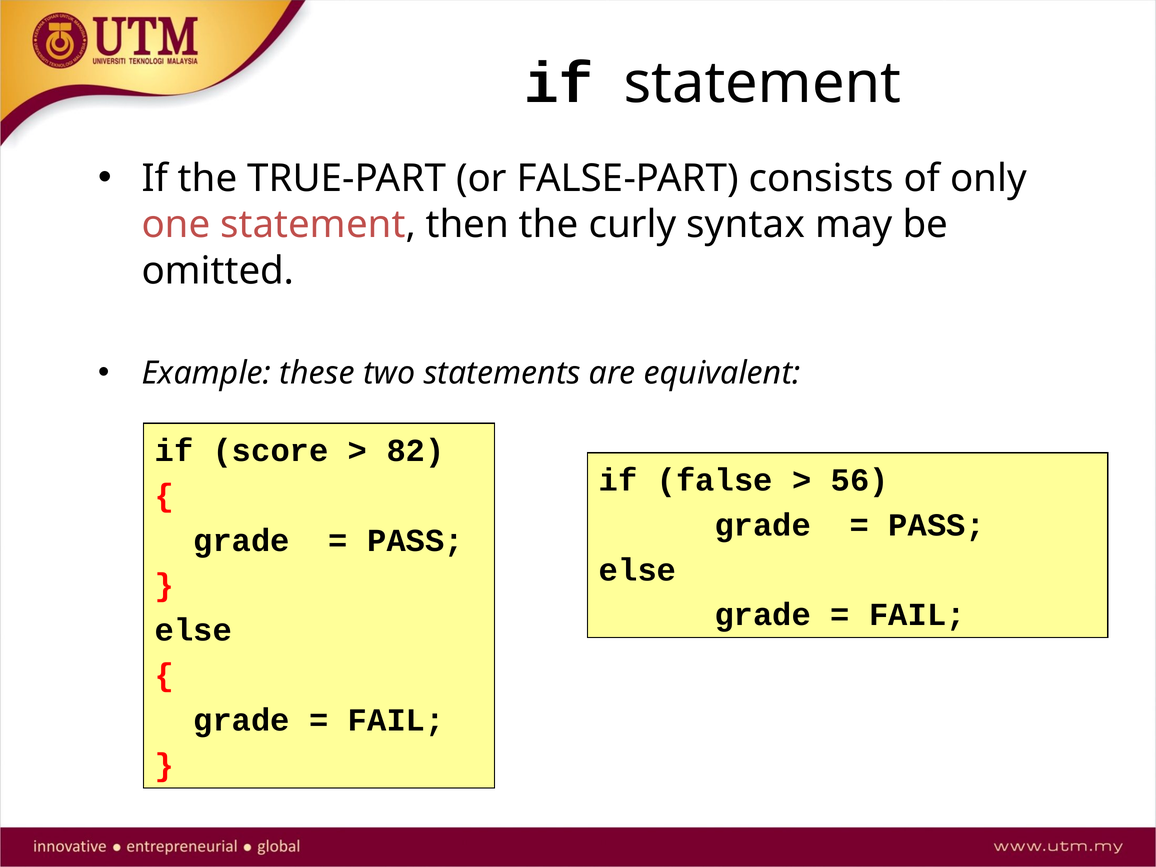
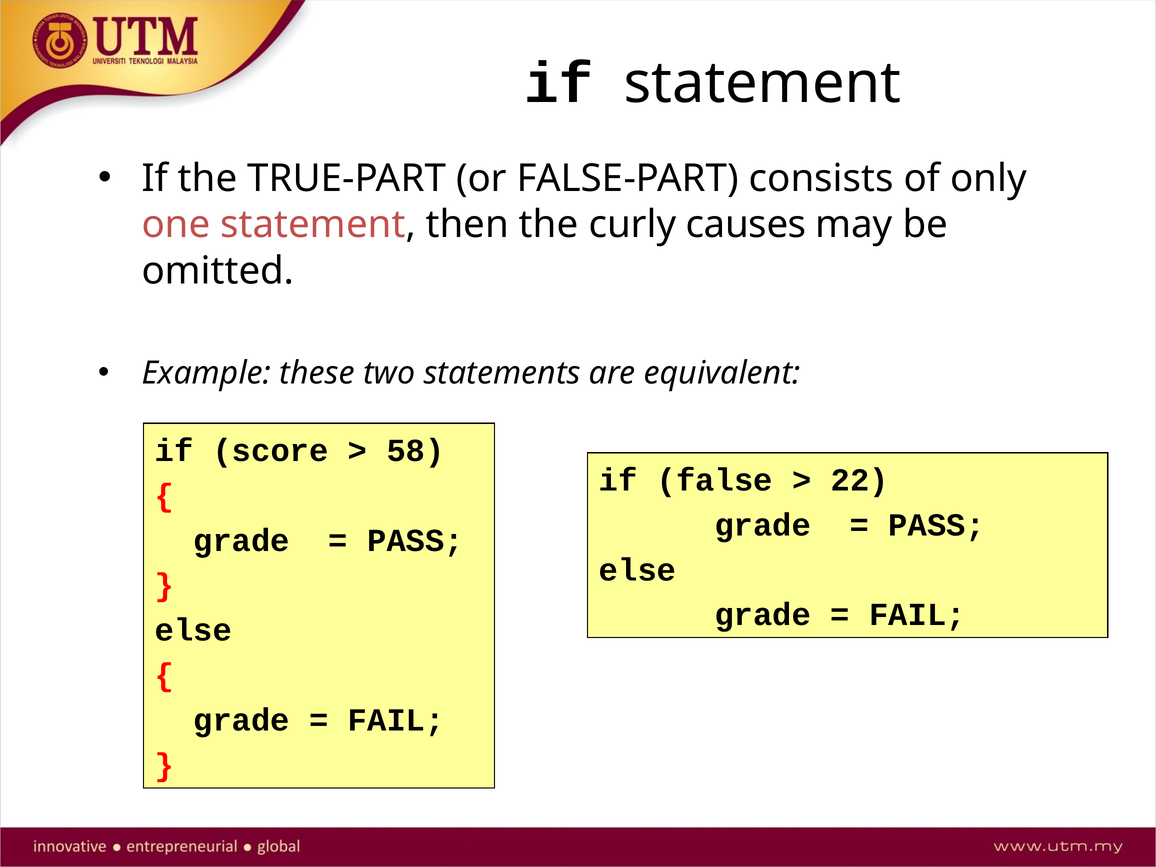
syntax: syntax -> causes
82: 82 -> 58
56: 56 -> 22
